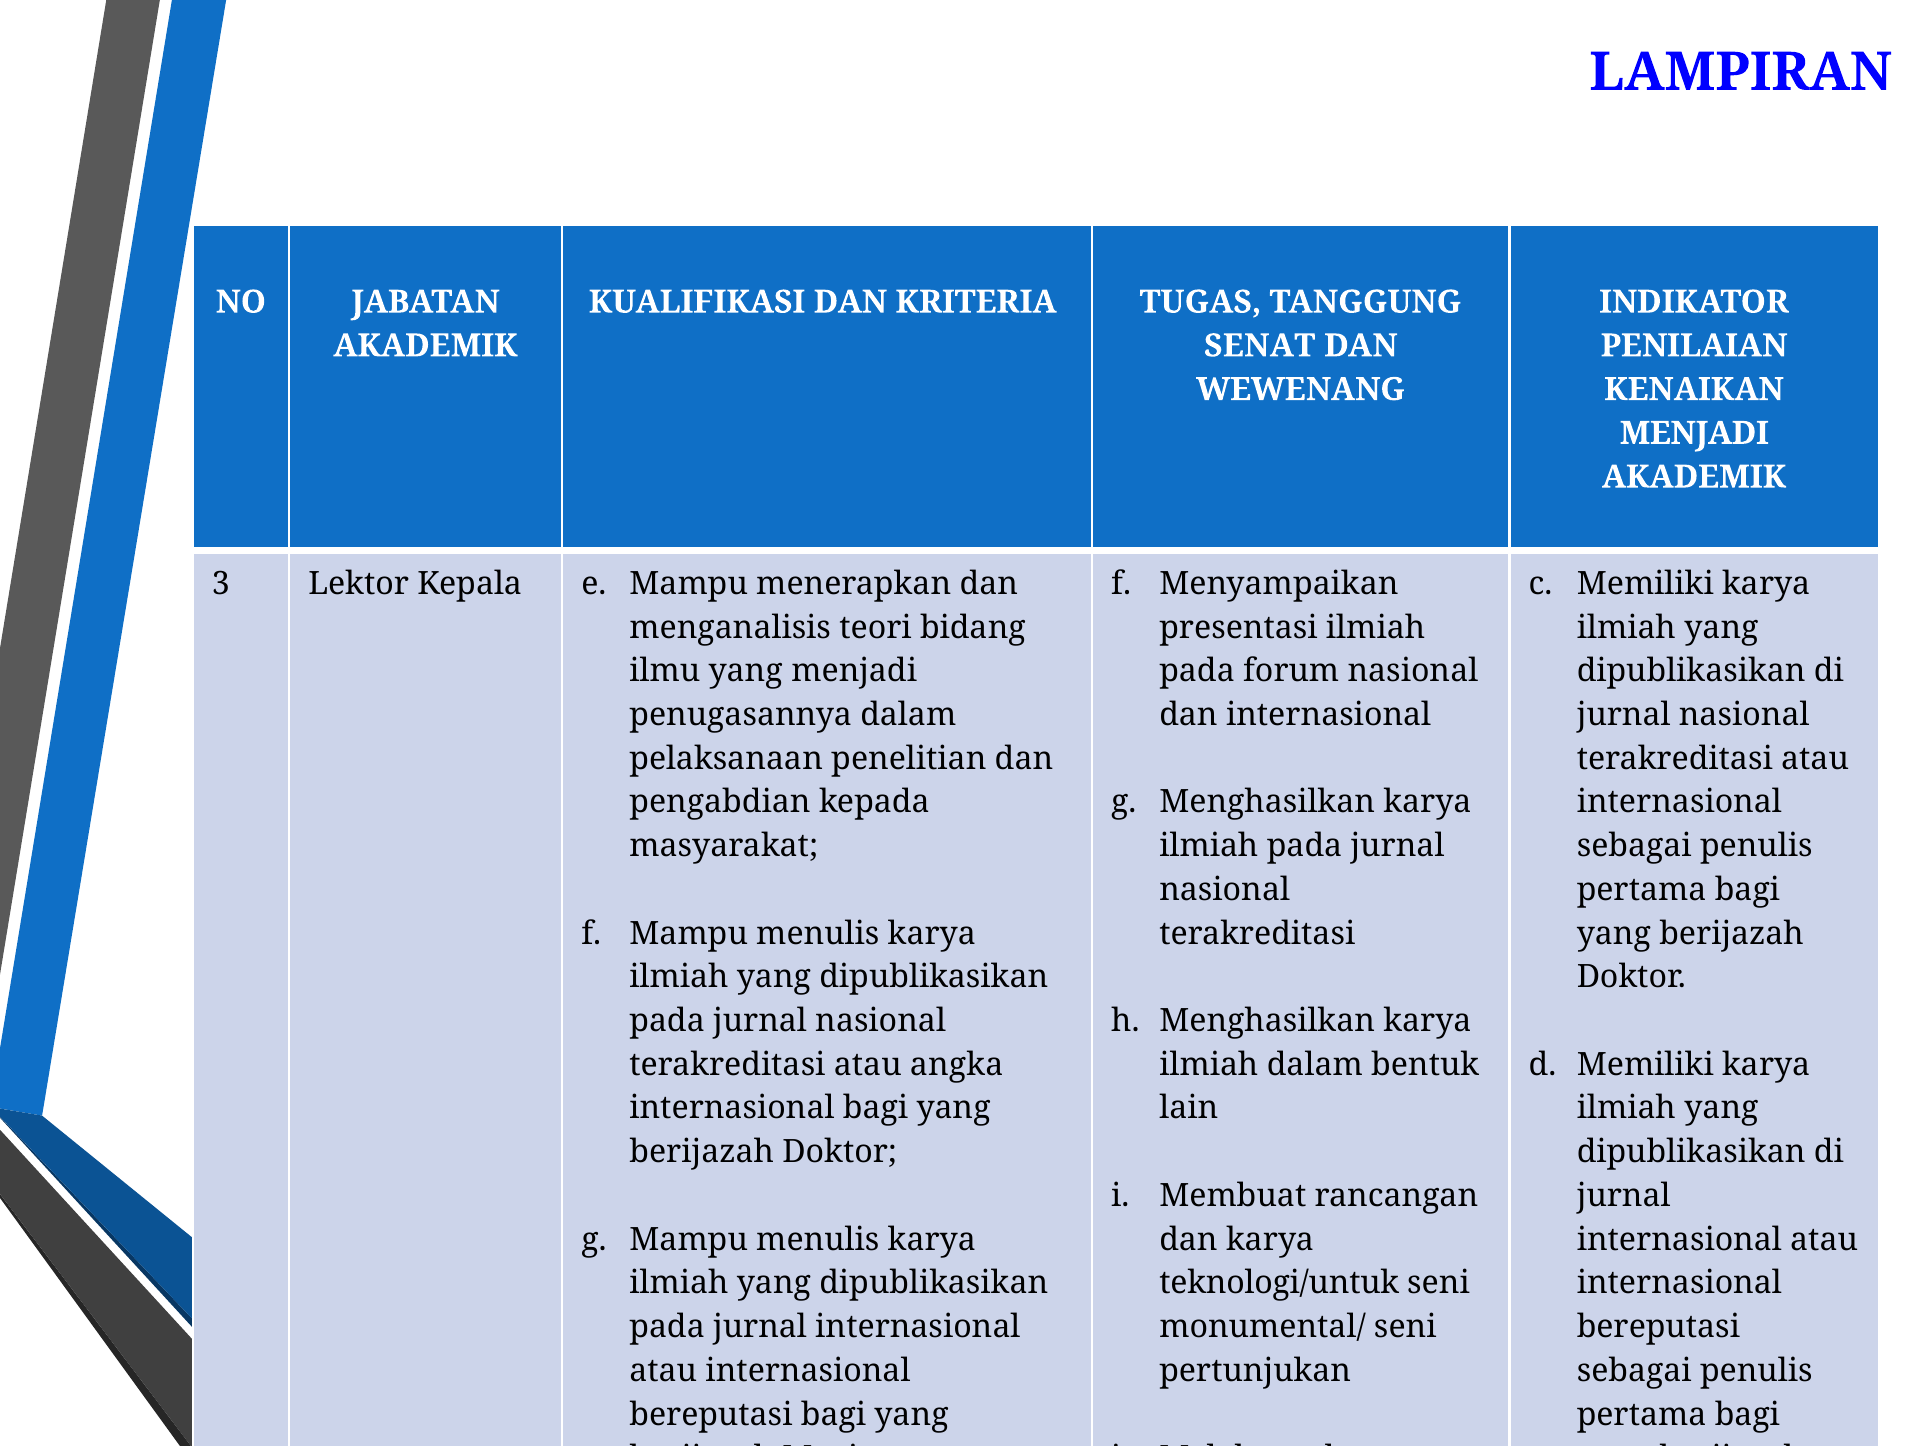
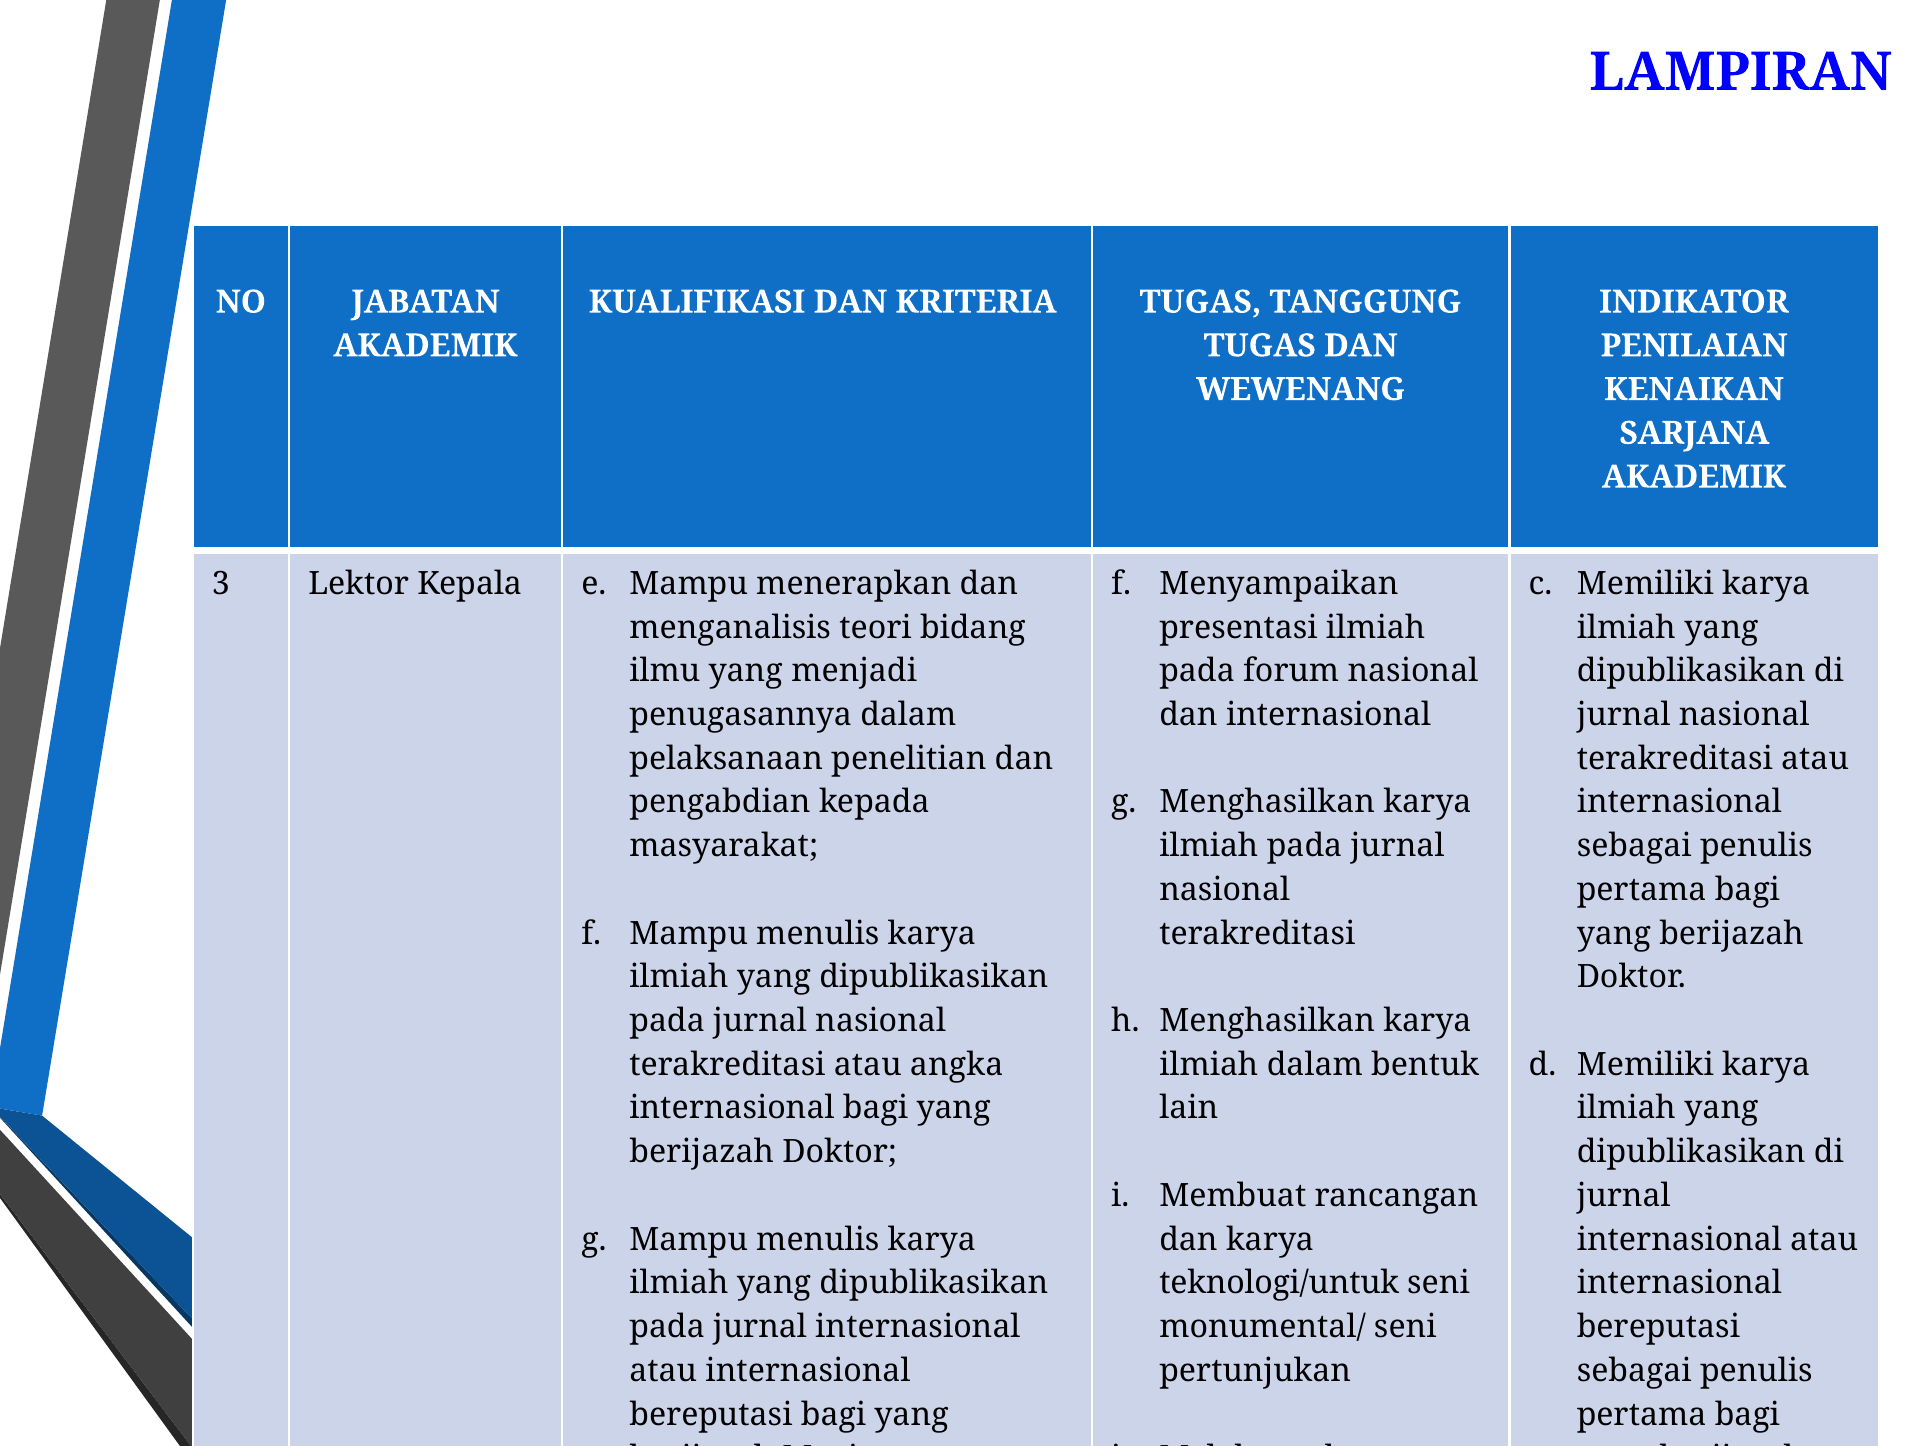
SENAT at (1260, 346): SENAT -> TUGAS
MENJADI at (1694, 433): MENJADI -> SARJANA
